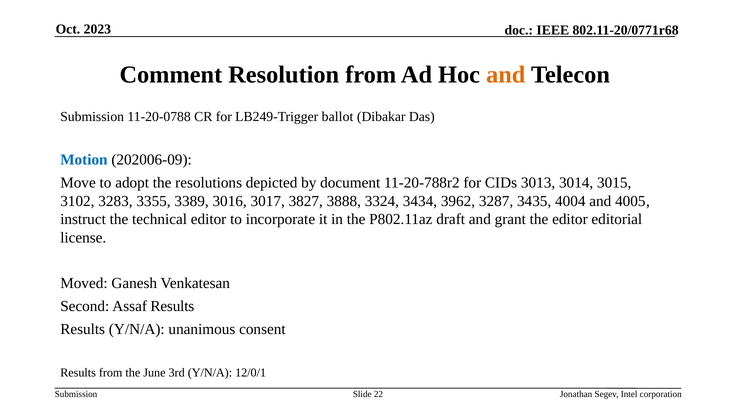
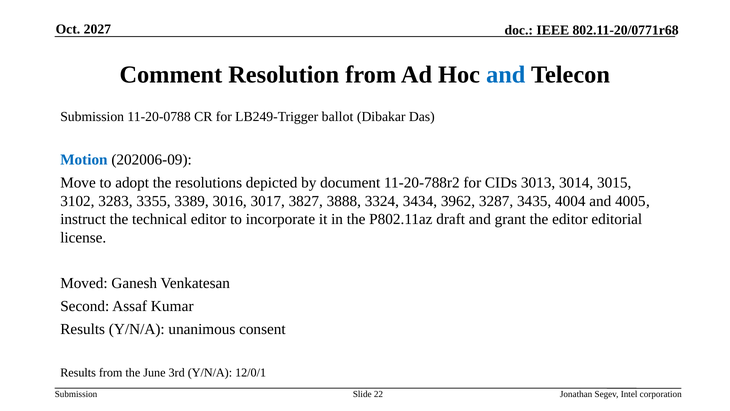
2023: 2023 -> 2027
and at (506, 75) colour: orange -> blue
Assaf Results: Results -> Kumar
